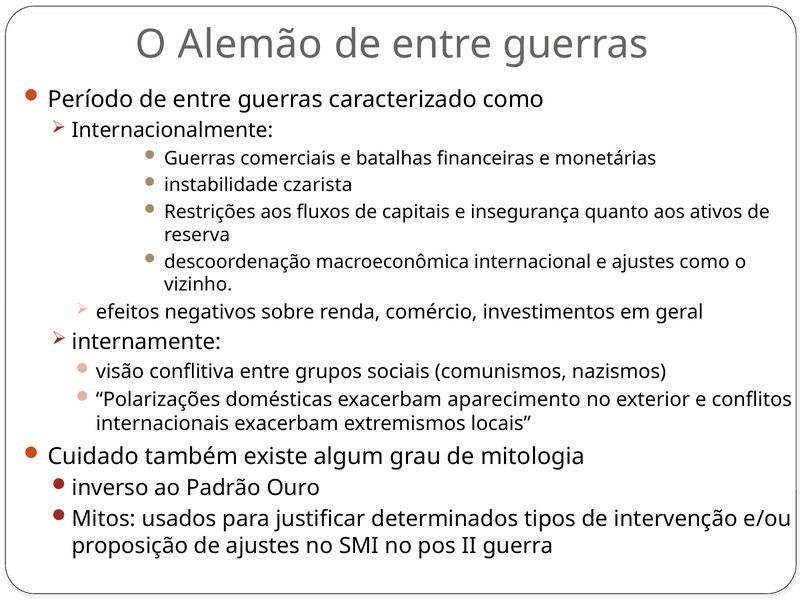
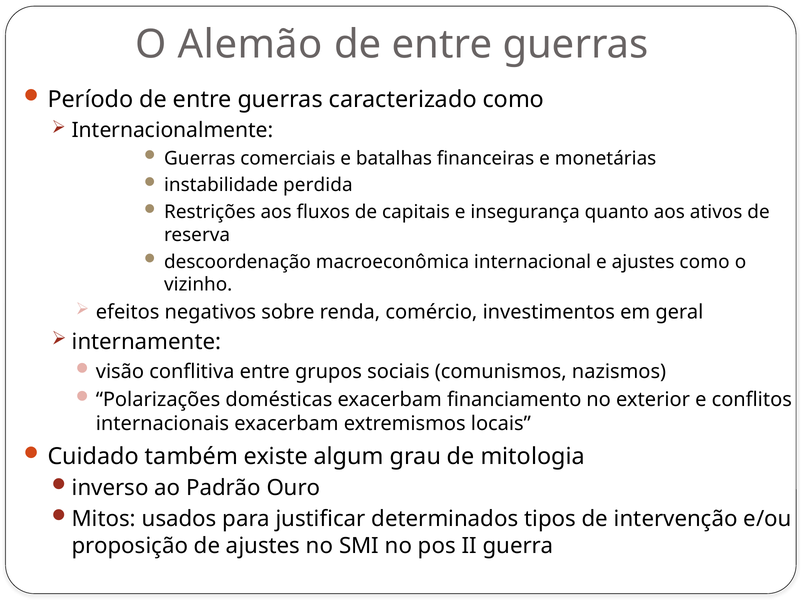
czarista: czarista -> perdida
aparecimento: aparecimento -> financiamento
